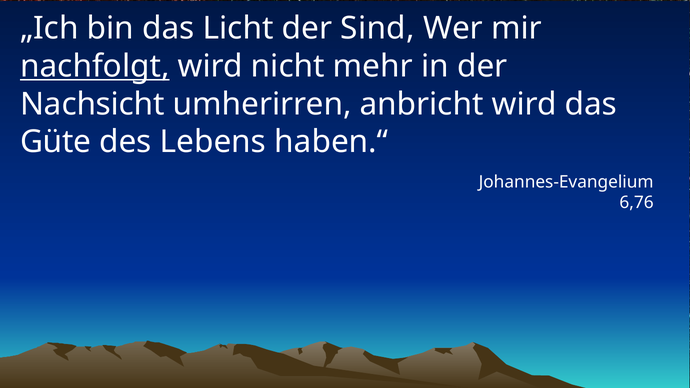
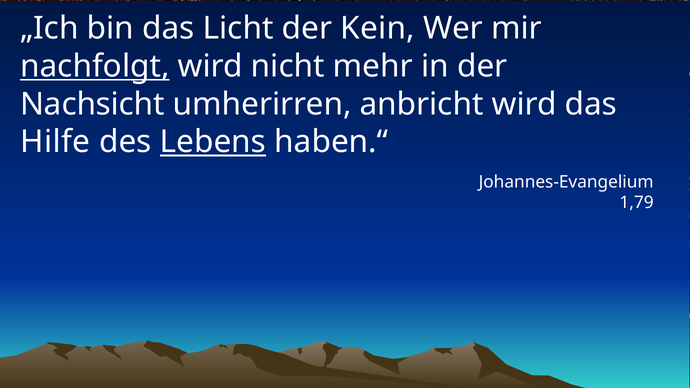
Sind: Sind -> Kein
Güte: Güte -> Hilfe
Lebens underline: none -> present
6,76: 6,76 -> 1,79
